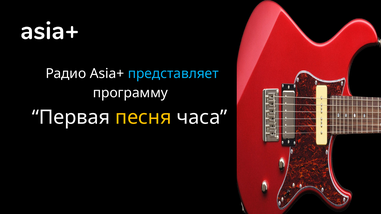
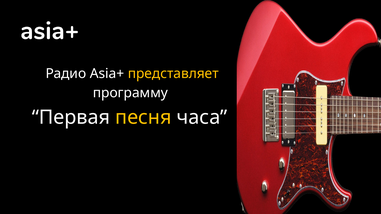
представляет colour: light blue -> yellow
